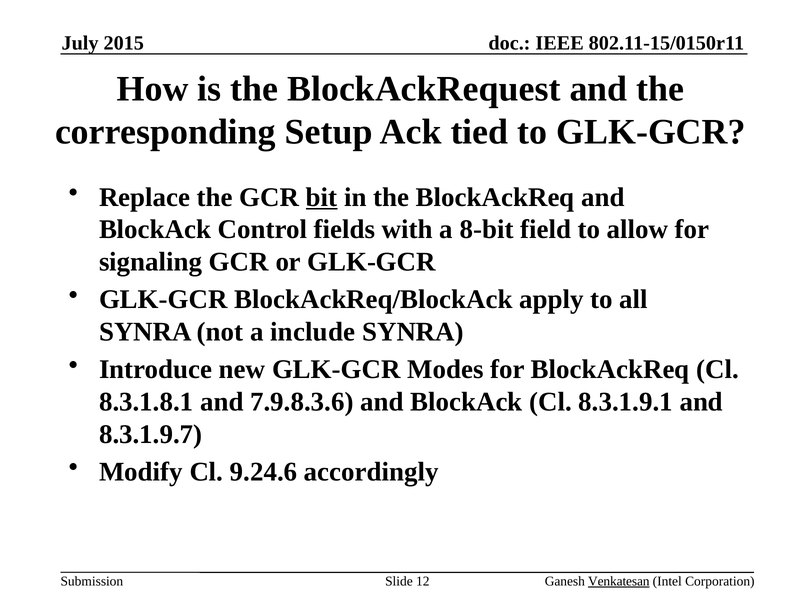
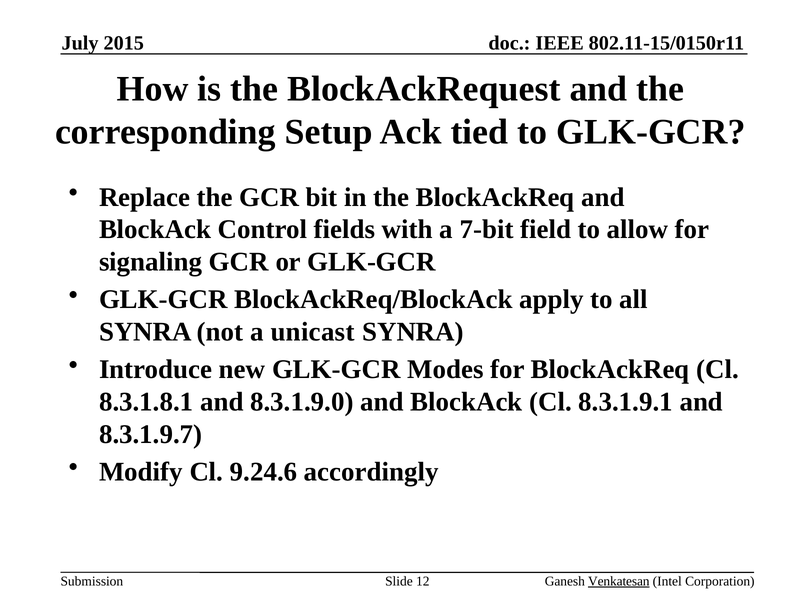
bit underline: present -> none
8-bit: 8-bit -> 7-bit
include: include -> unicast
7.9.8.3.6: 7.9.8.3.6 -> 8.3.1.9.0
